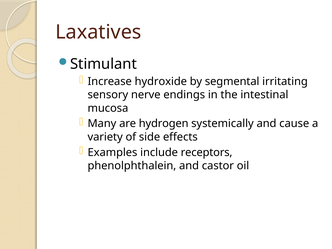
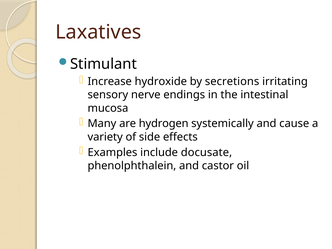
segmental: segmental -> secretions
receptors: receptors -> docusate
